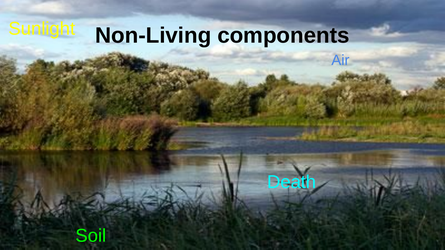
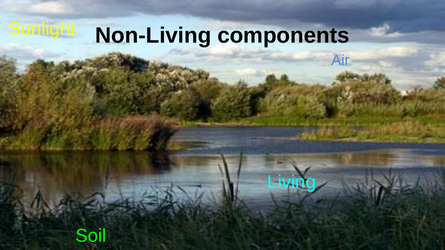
Death: Death -> Living
